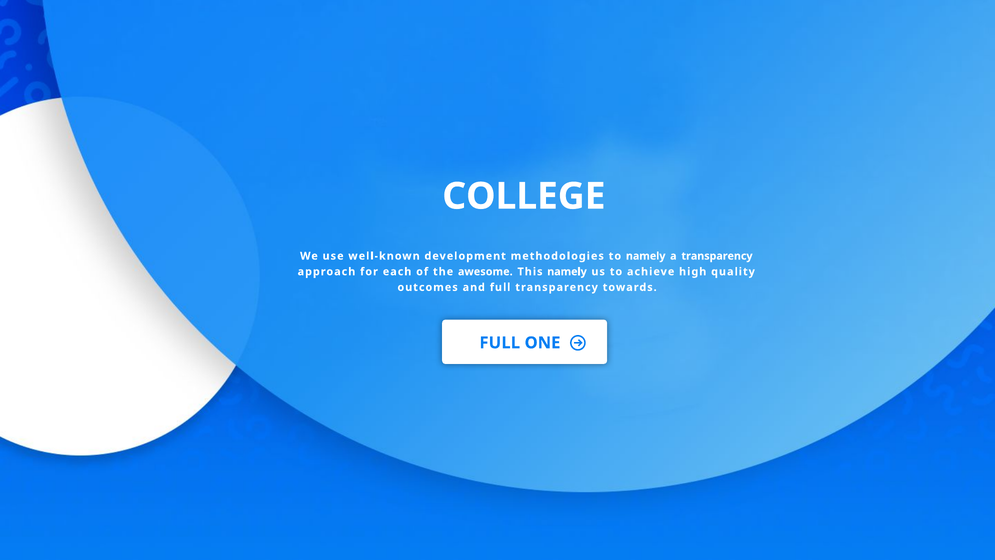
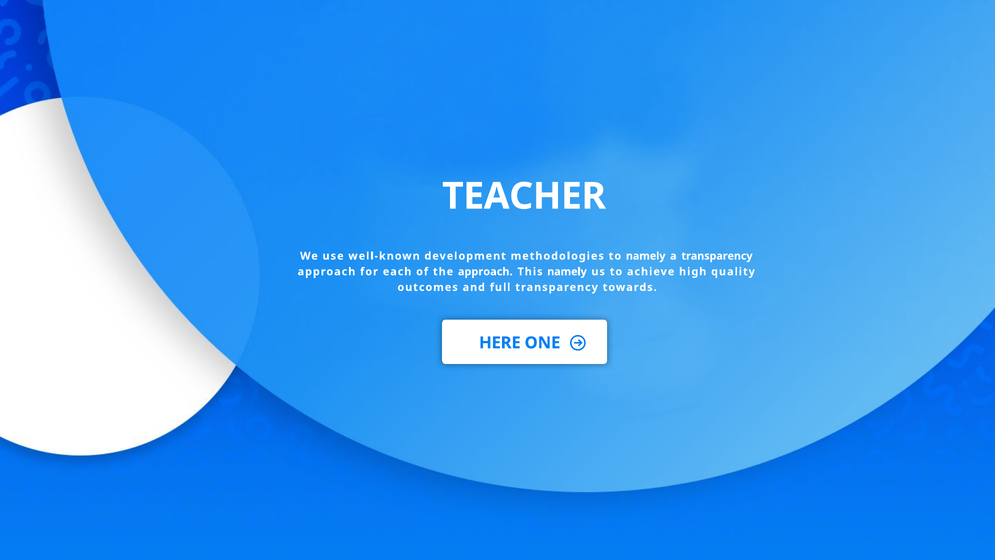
COLLEGE: COLLEGE -> TEACHER
the awesome: awesome -> approach
FULL at (500, 343): FULL -> HERE
